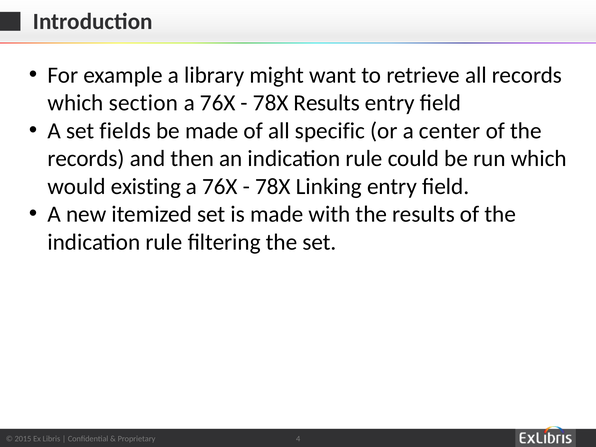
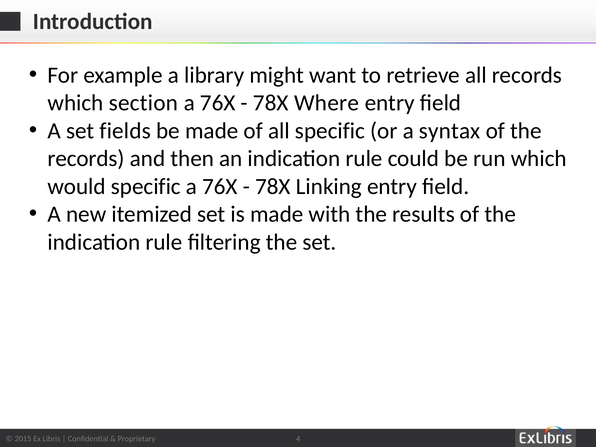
78X Results: Results -> Where
center: center -> syntax
would existing: existing -> specific
